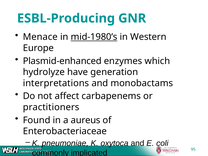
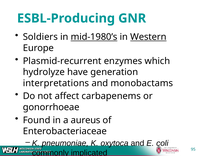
Menace: Menace -> Soldiers
Western underline: none -> present
Plasmid-enhanced: Plasmid-enhanced -> Plasmid-recurrent
practitioners: practitioners -> gonorrhoeae
